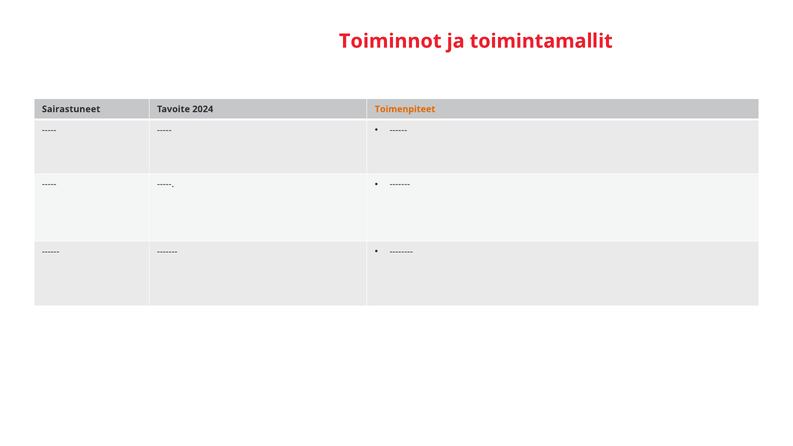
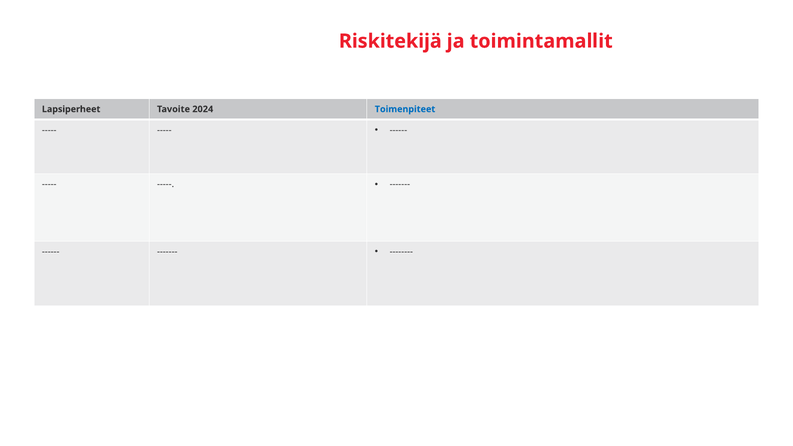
Toiminnot: Toiminnot -> Riskitekijä
Sairastuneet: Sairastuneet -> Lapsiperheet
Toimenpiteet colour: orange -> blue
